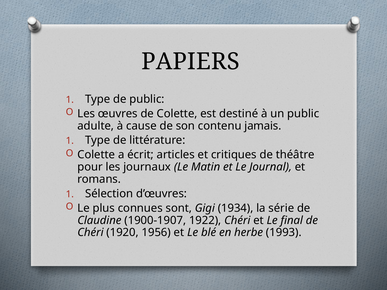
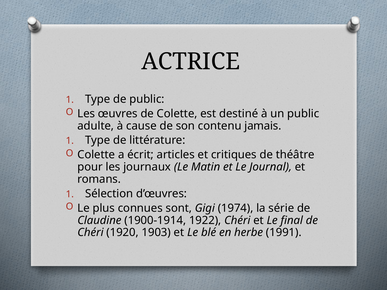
PAPIERS: PAPIERS -> ACTRICE
1934: 1934 -> 1974
1900-1907: 1900-1907 -> 1900-1914
1956: 1956 -> 1903
1993: 1993 -> 1991
